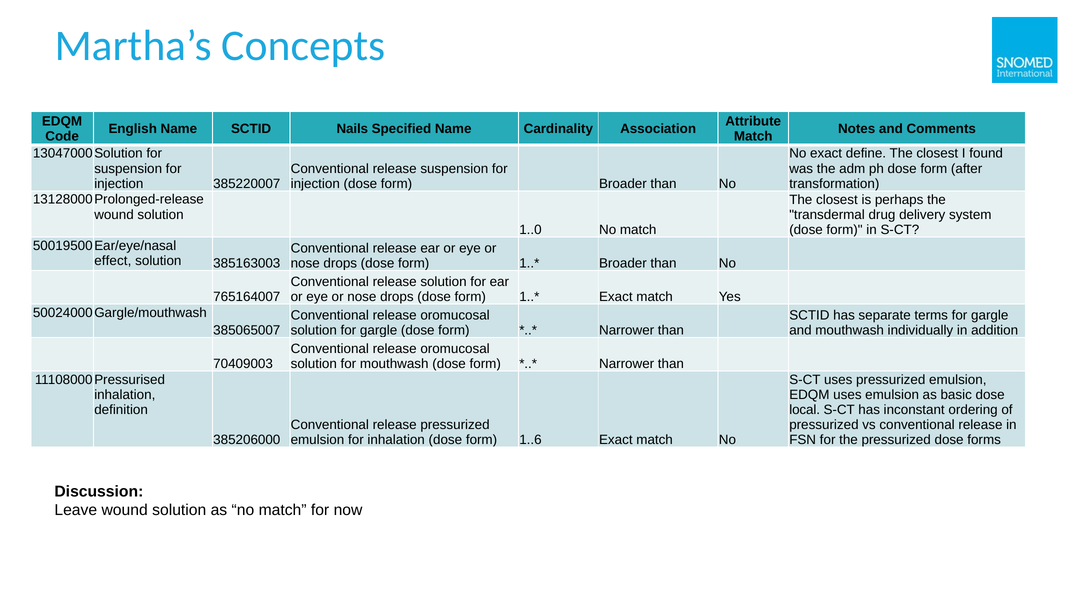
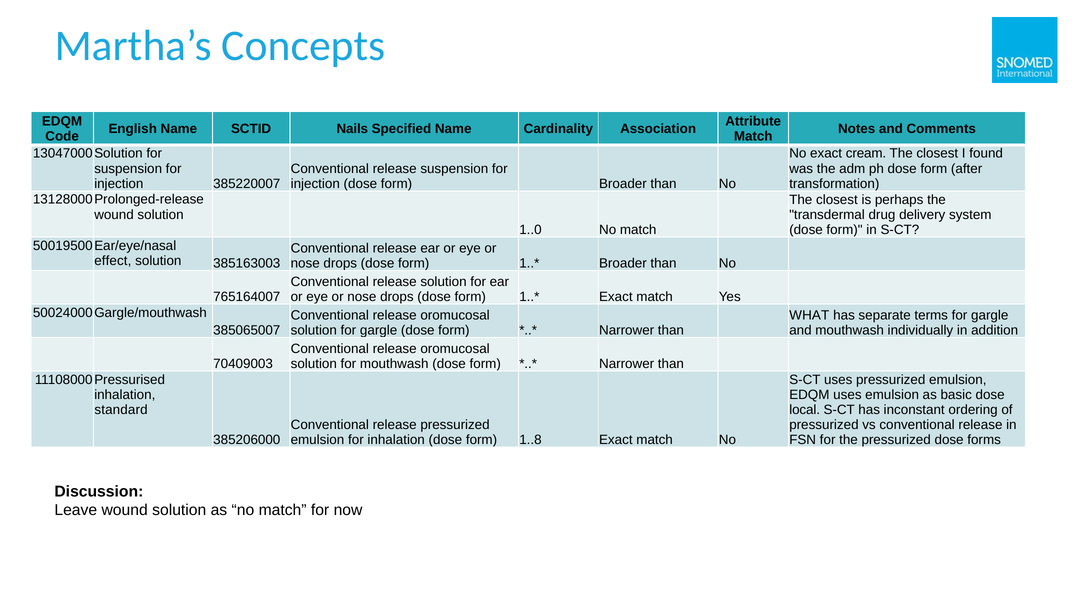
define: define -> cream
SCTID at (809, 315): SCTID -> WHAT
definition: definition -> standard
1..6: 1..6 -> 1..8
